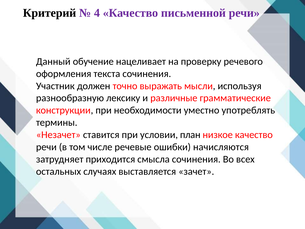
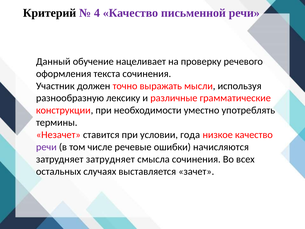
план: план -> года
речи at (46, 147) colour: black -> purple
затрудняет приходится: приходится -> затрудняет
